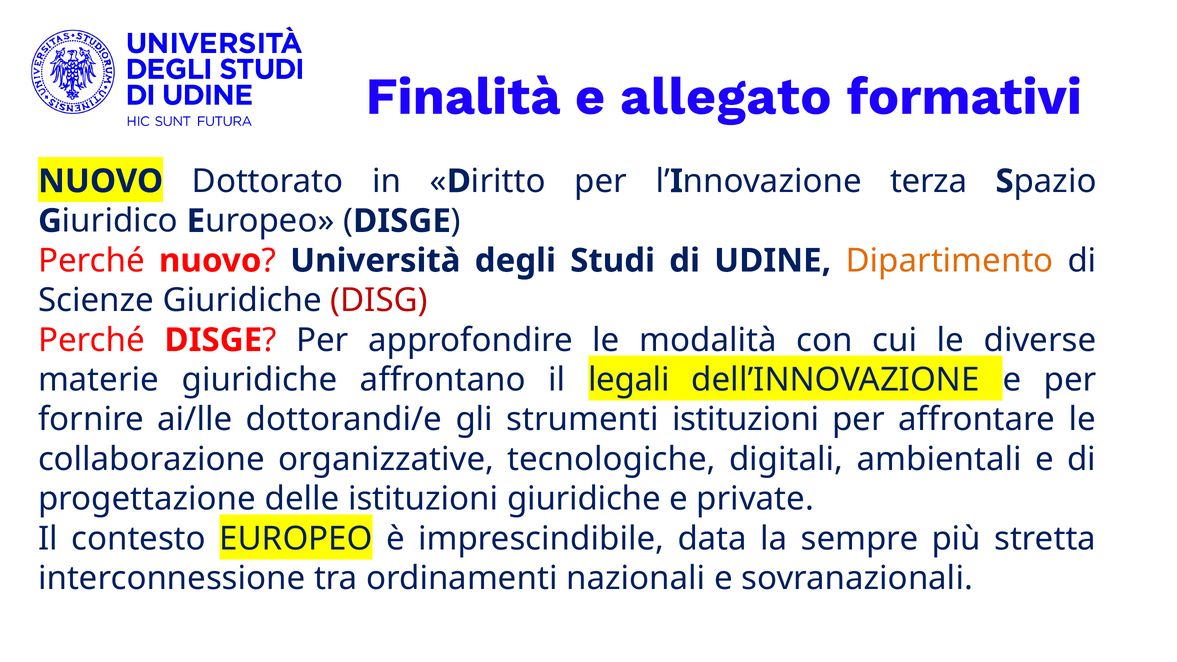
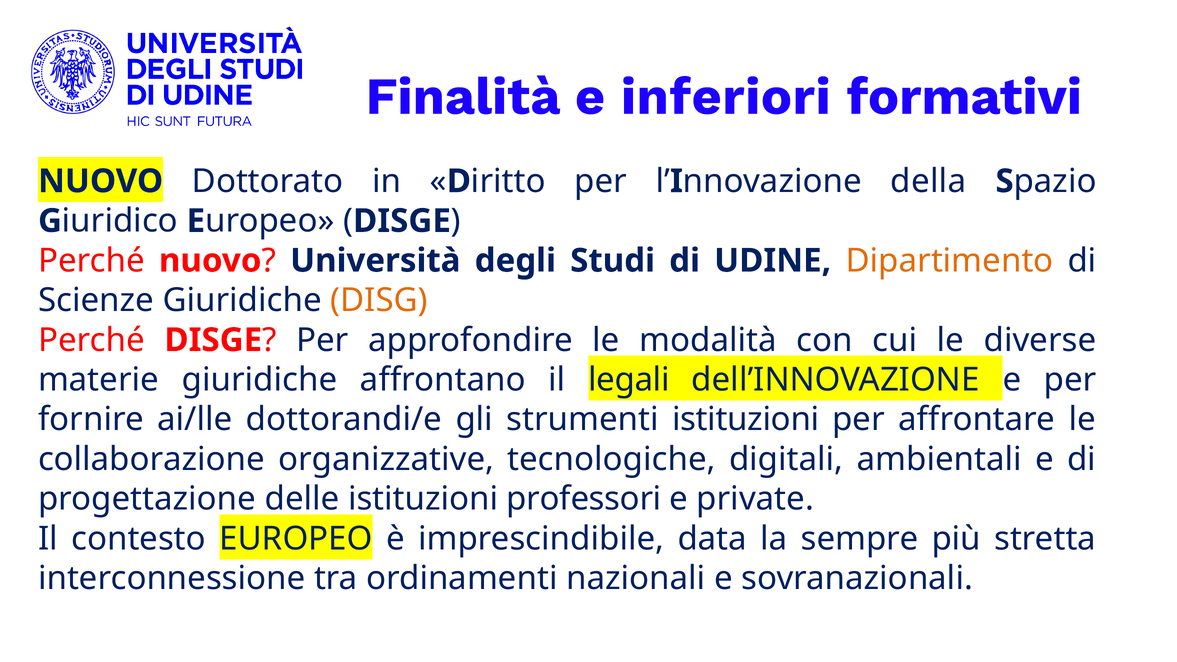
allegato: allegato -> inferiori
terza: terza -> della
DISG colour: red -> orange
istituzioni giuridiche: giuridiche -> professori
